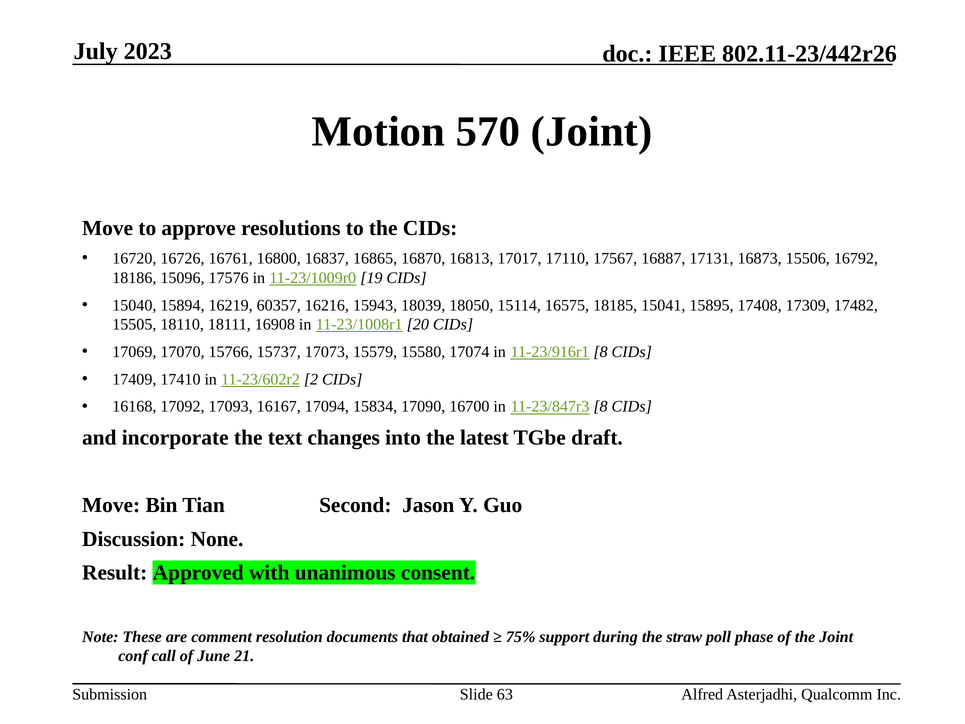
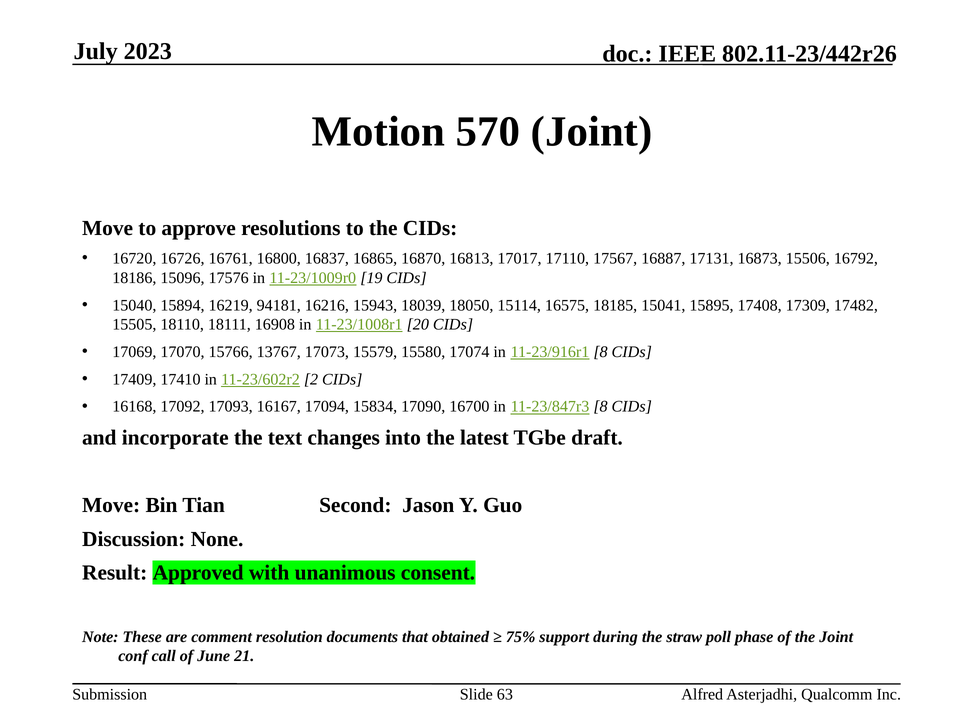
60357: 60357 -> 94181
15737: 15737 -> 13767
